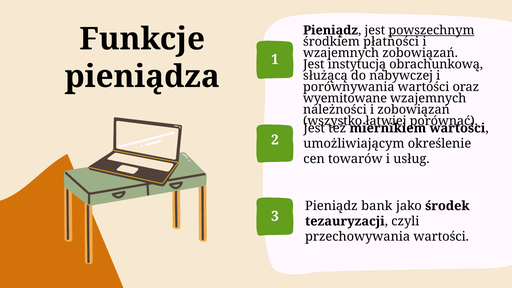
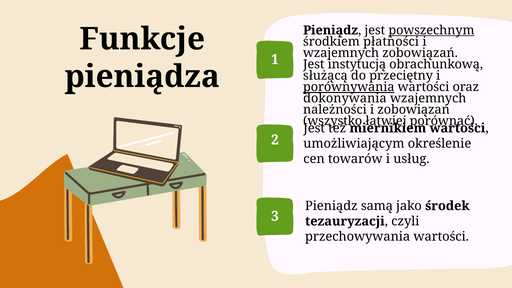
nabywczej: nabywczej -> przeciętny
porównywania underline: none -> present
wyemitowane: wyemitowane -> dokonywania
bank: bank -> samą
